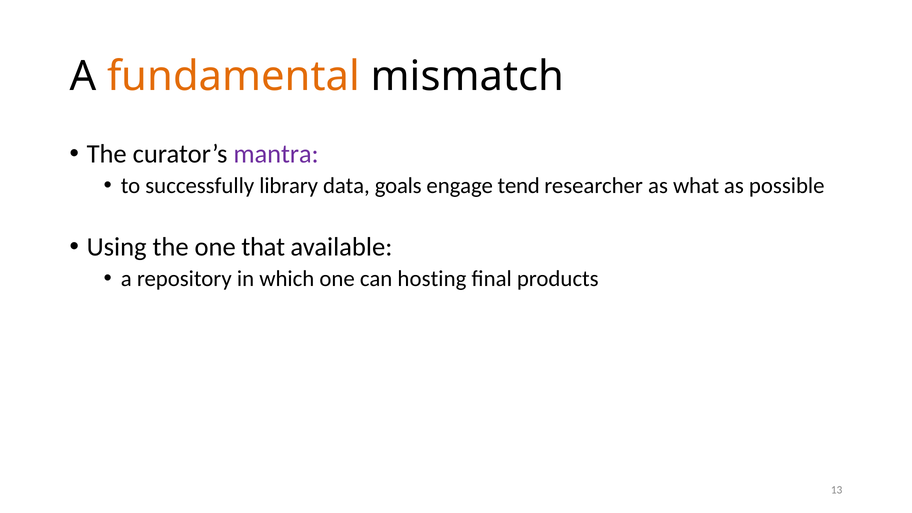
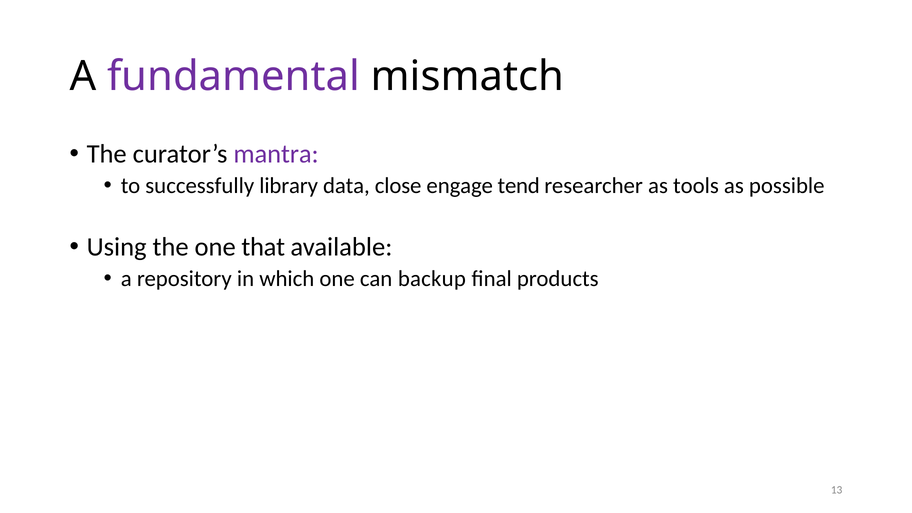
fundamental colour: orange -> purple
goals: goals -> close
what: what -> tools
hosting: hosting -> backup
